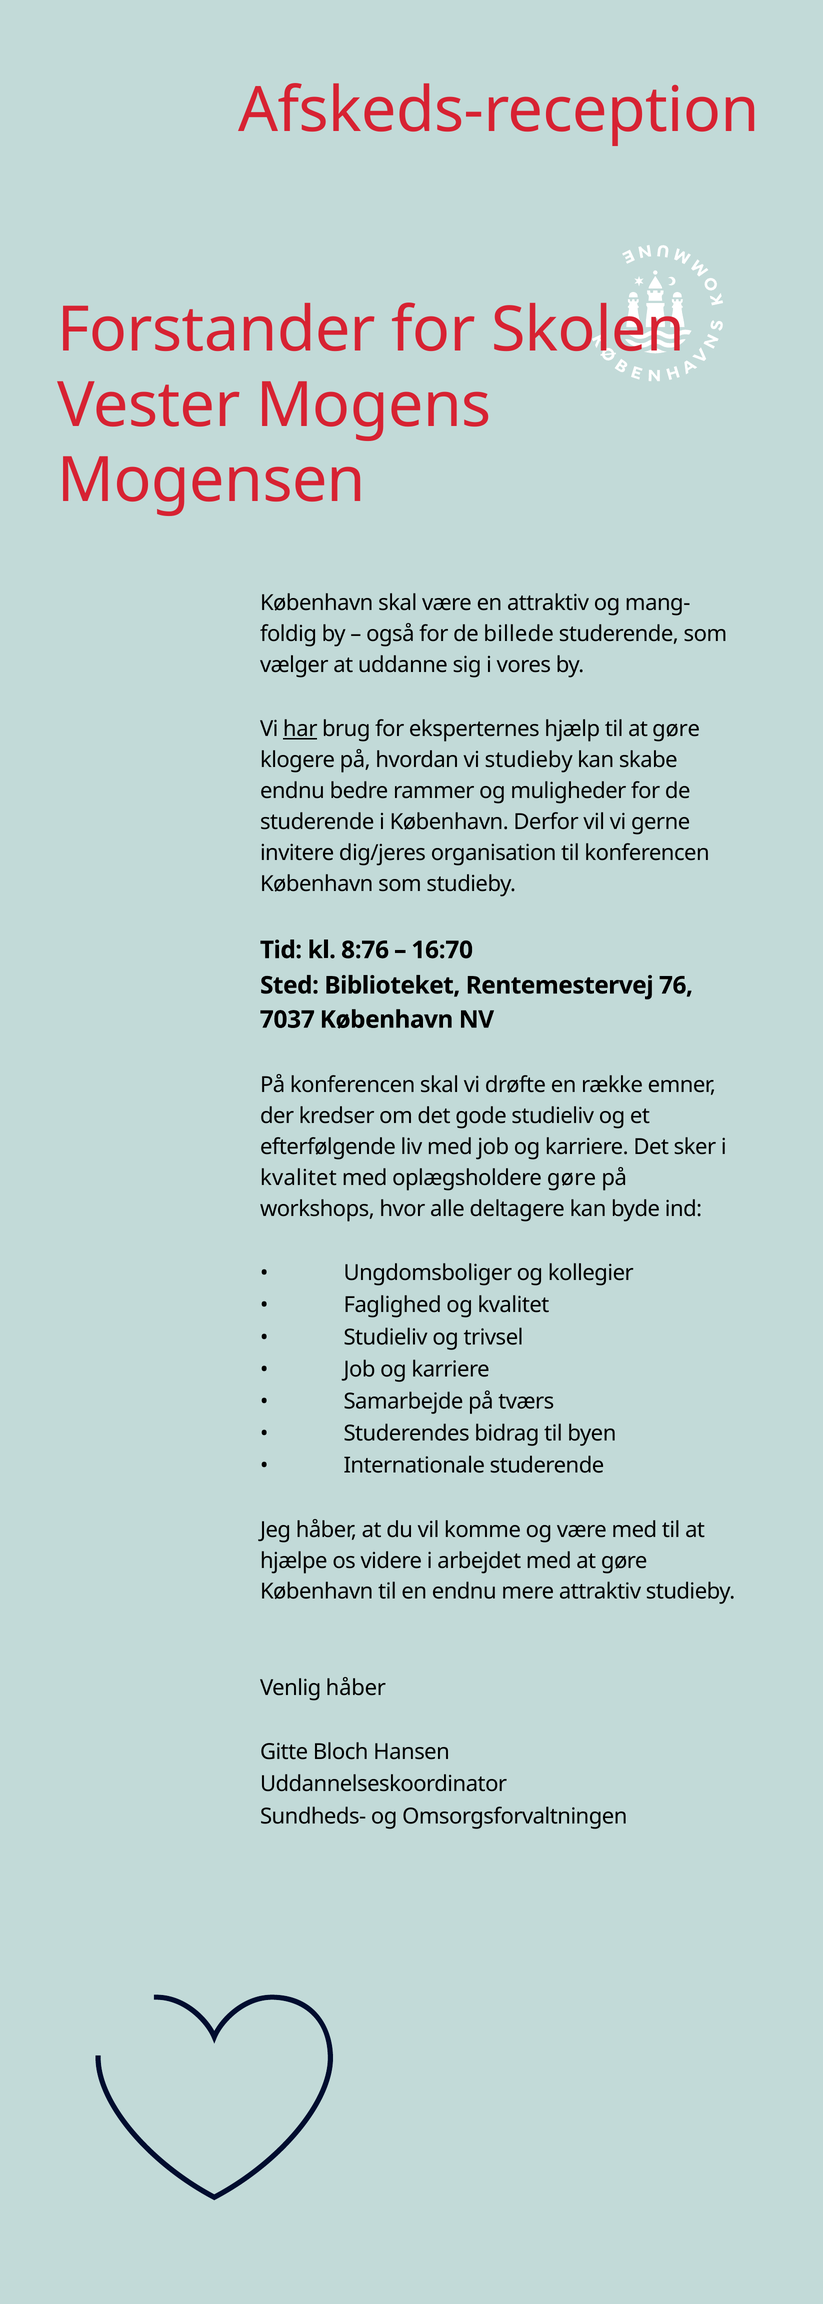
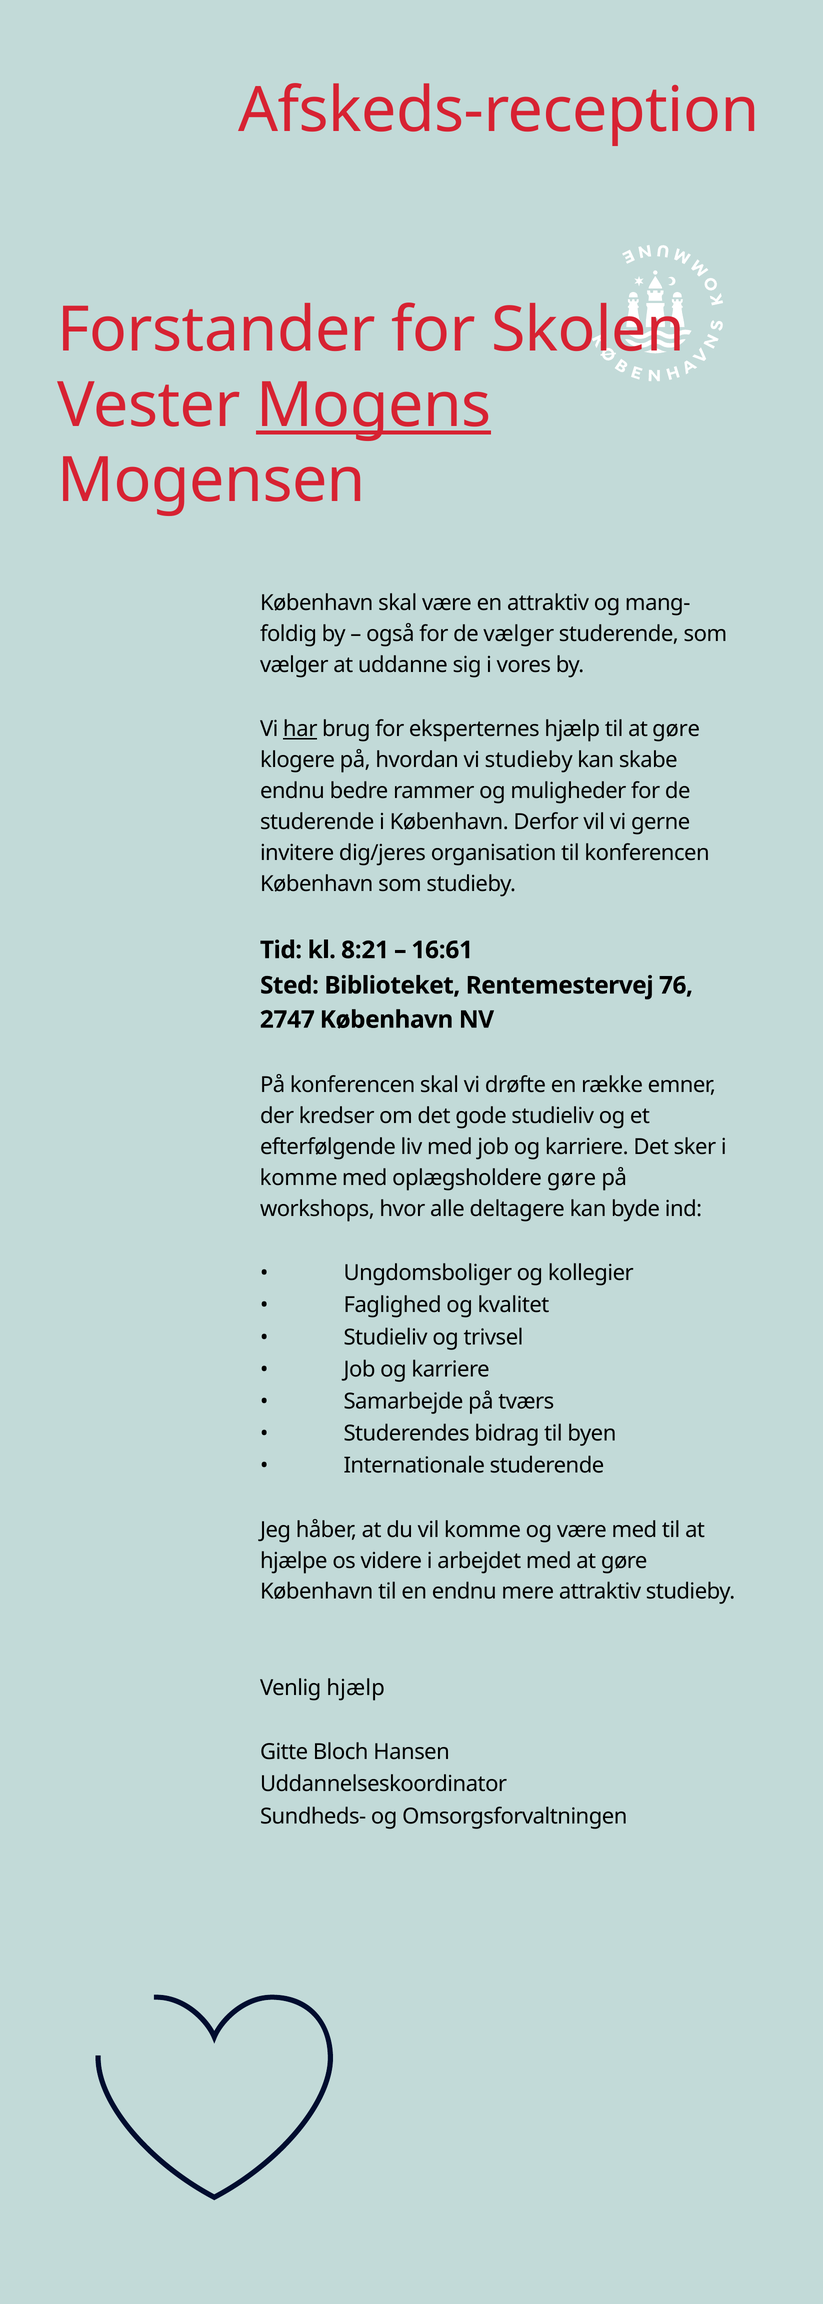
Mogens underline: none -> present
de billede: billede -> vælger
8:76: 8:76 -> 8:21
16:70: 16:70 -> 16:61
7037: 7037 -> 2747
kvalitet at (298, 1178): kvalitet -> komme
Venlig håber: håber -> hjælp
